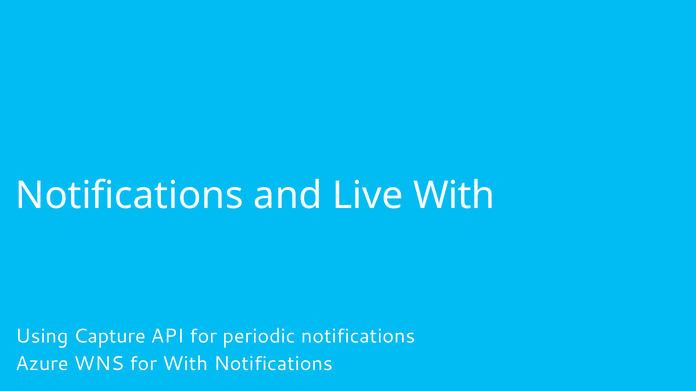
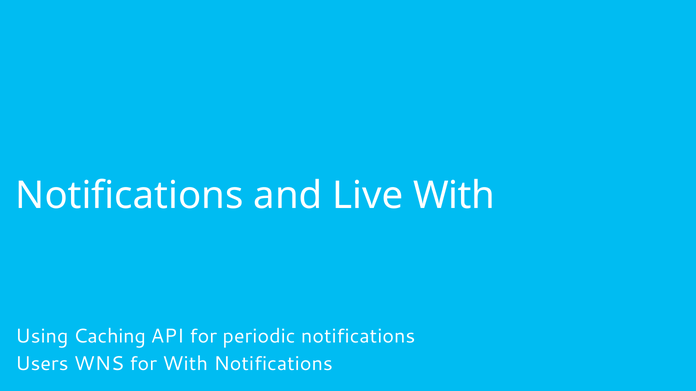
Capture: Capture -> Caching
Azure: Azure -> Users
